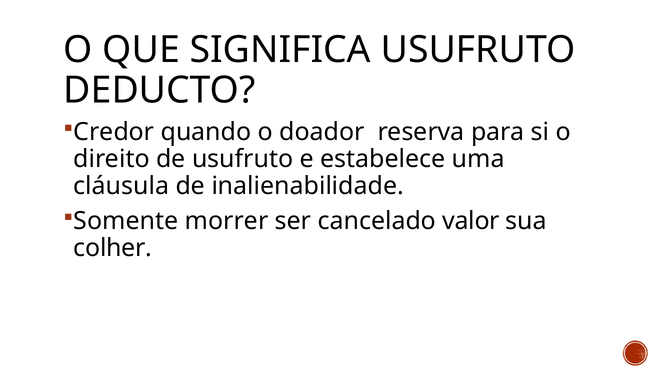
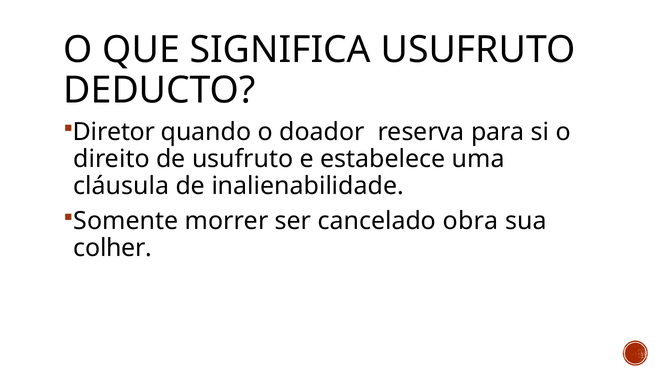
Credor: Credor -> Diretor
valor: valor -> obra
